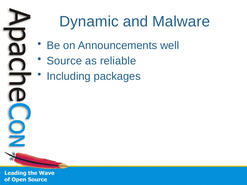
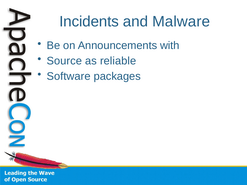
Dynamic: Dynamic -> Incidents
well: well -> with
Including: Including -> Software
